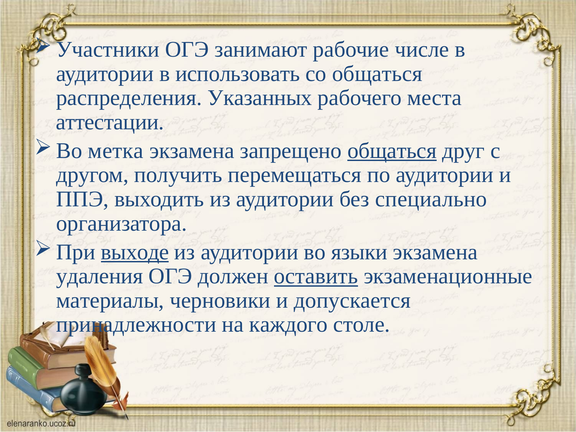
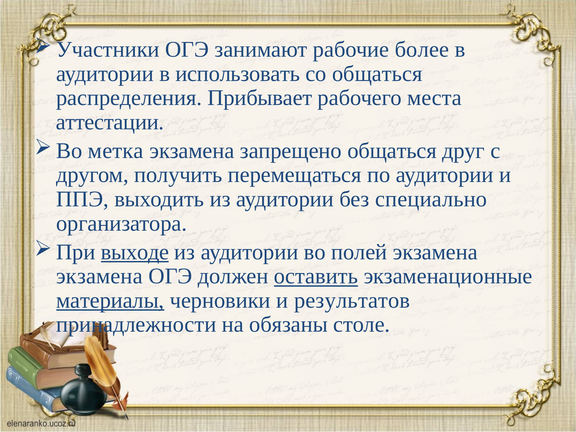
числе: числе -> более
Указанных: Указанных -> Прибывает
общаться at (392, 151) underline: present -> none
языки: языки -> полей
удаления at (100, 276): удаления -> экзамена
материалы underline: none -> present
допускается: допускается -> результатов
каждого: каждого -> обязаны
